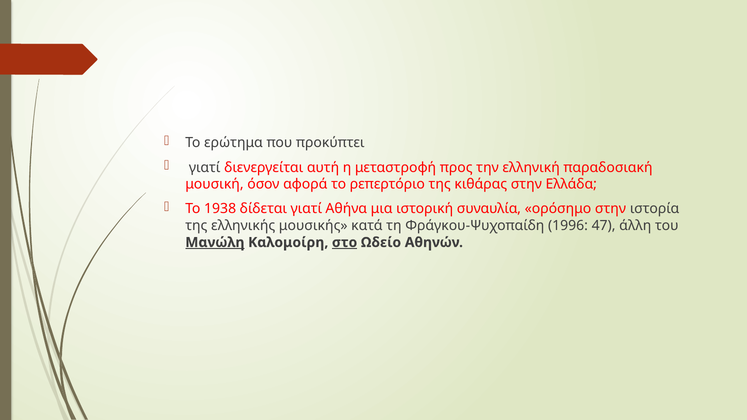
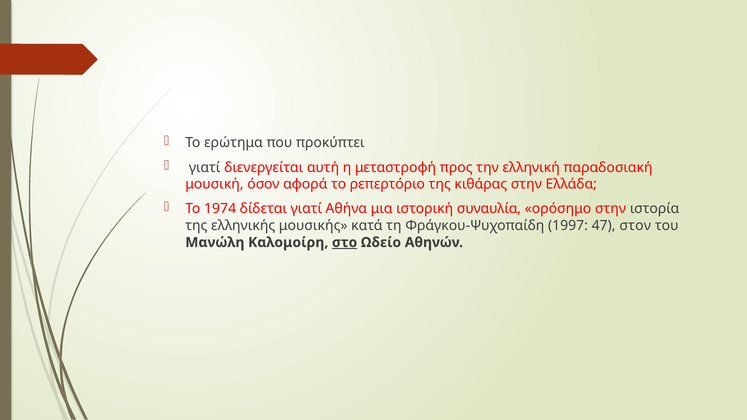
1938: 1938 -> 1974
1996: 1996 -> 1997
άλλη: άλλη -> στον
Μανώλη underline: present -> none
